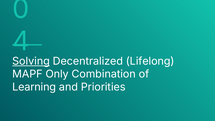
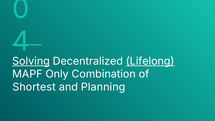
Lifelong underline: none -> present
Learning: Learning -> Shortest
Priorities: Priorities -> Planning
